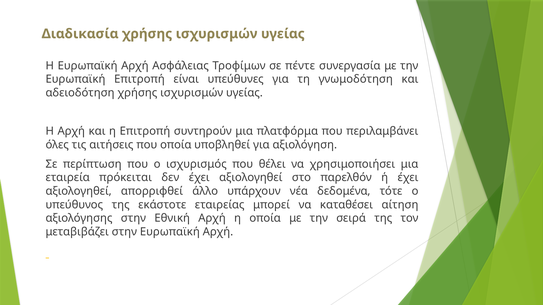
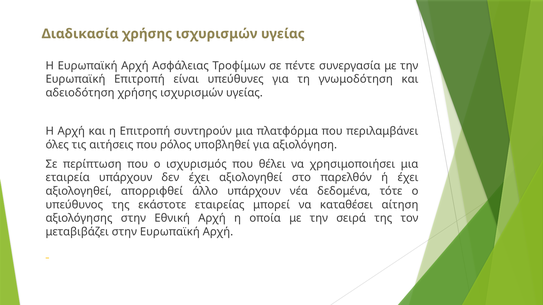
που οποία: οποία -> ρόλος
εταιρεία πρόκειται: πρόκειται -> υπάρχουν
